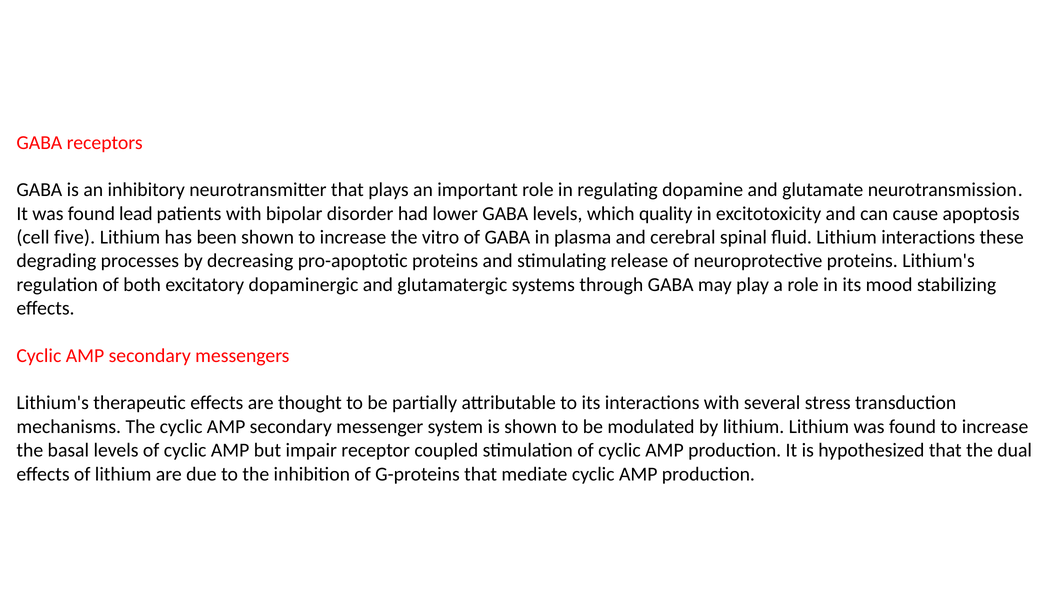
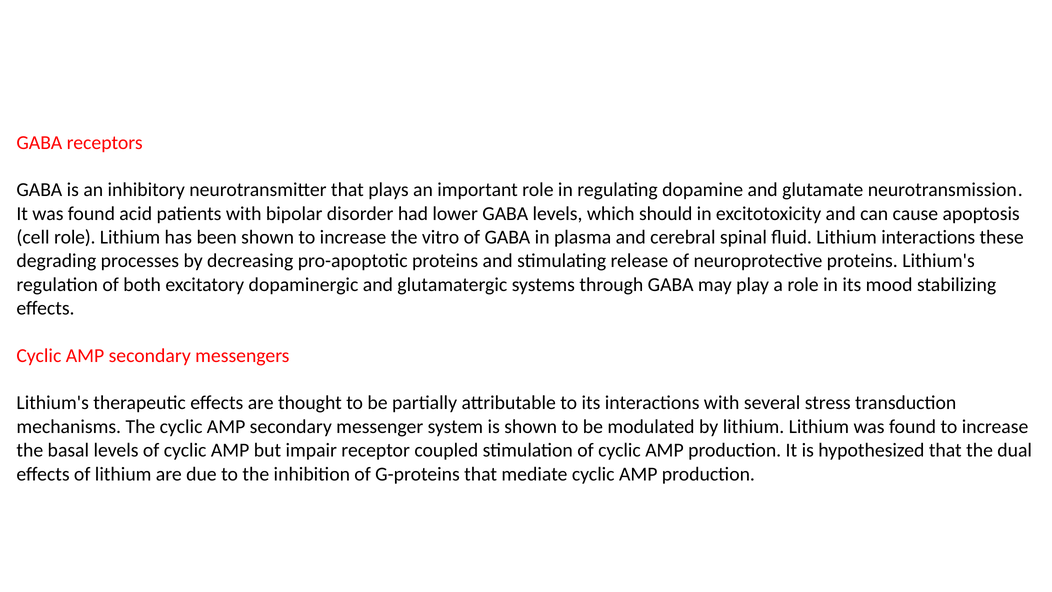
lead: lead -> acid
quality: quality -> should
cell five: five -> role
